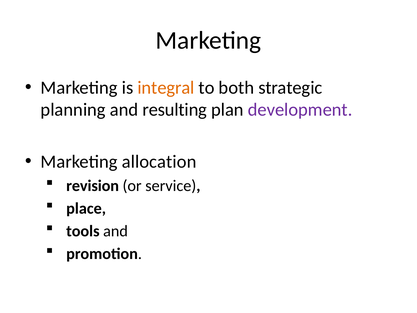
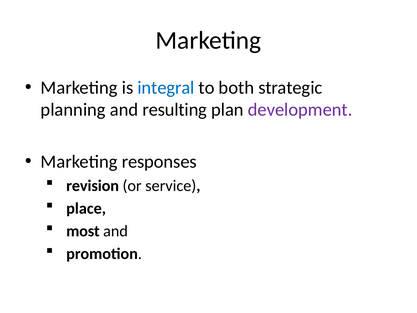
integral colour: orange -> blue
allocation: allocation -> responses
tools: tools -> most
